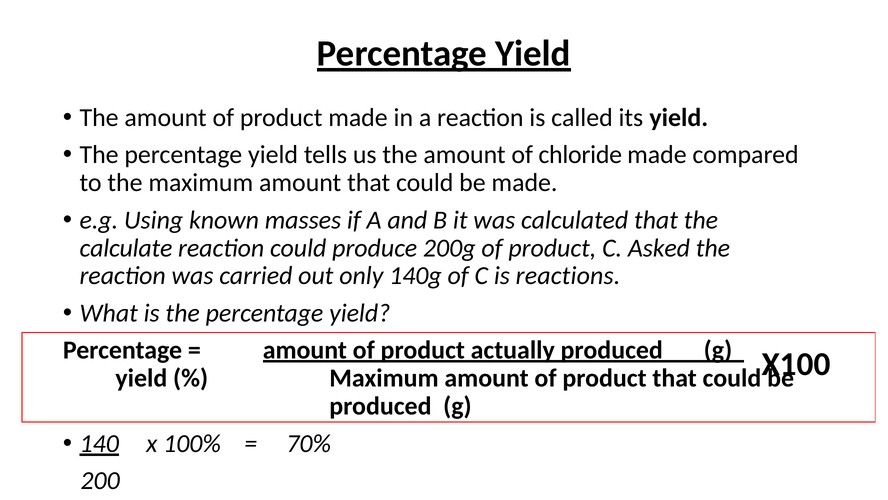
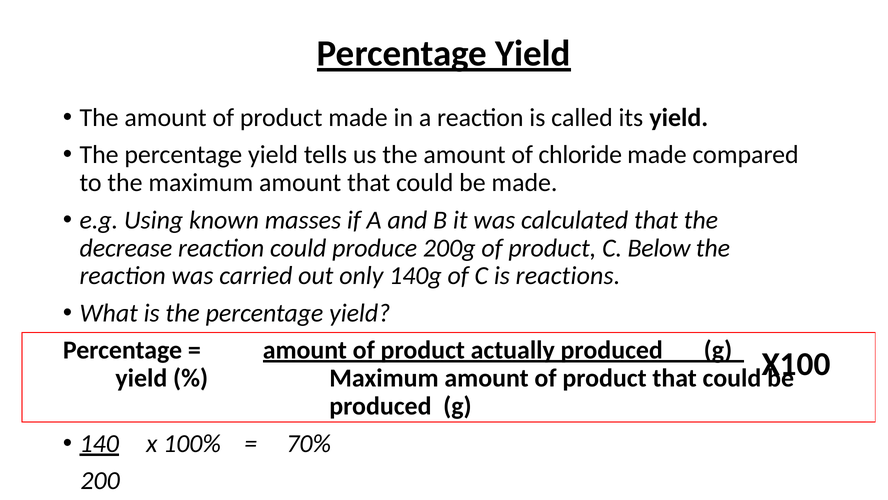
calculate: calculate -> decrease
Asked: Asked -> Below
